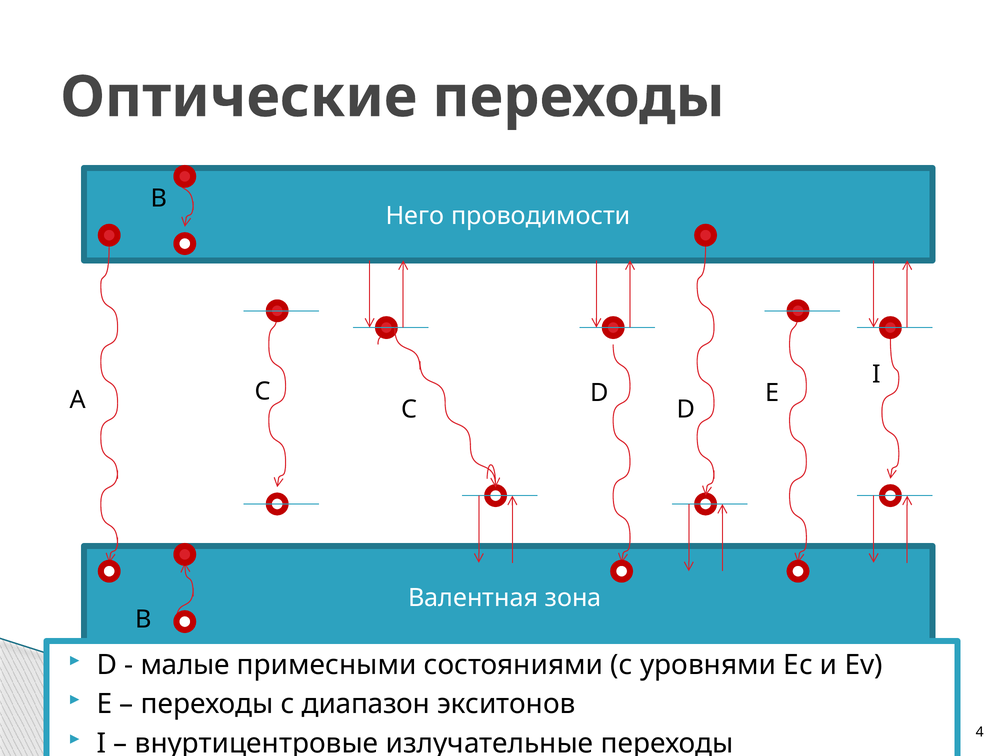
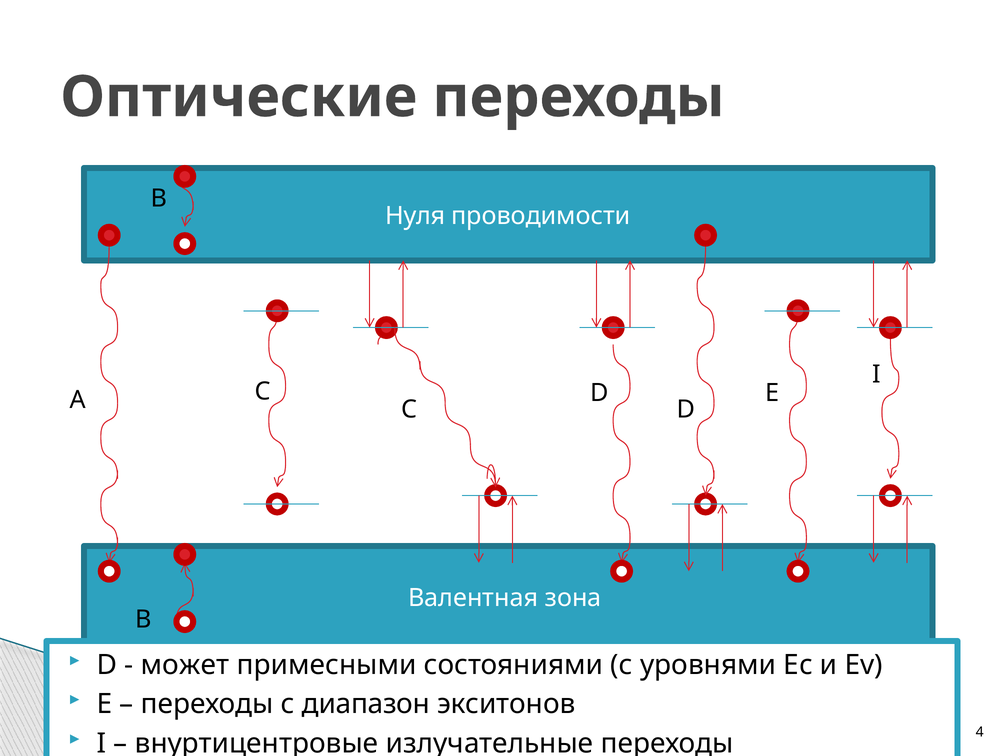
Него: Него -> Нуля
малые: малые -> может
